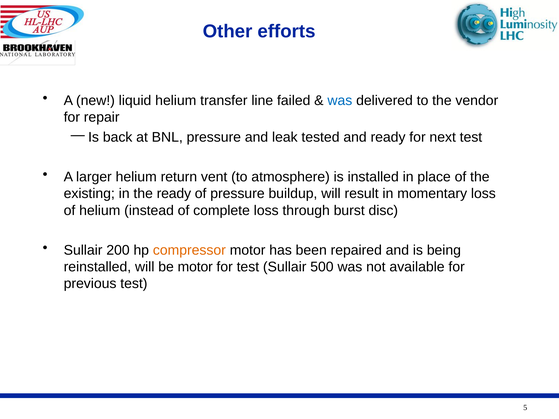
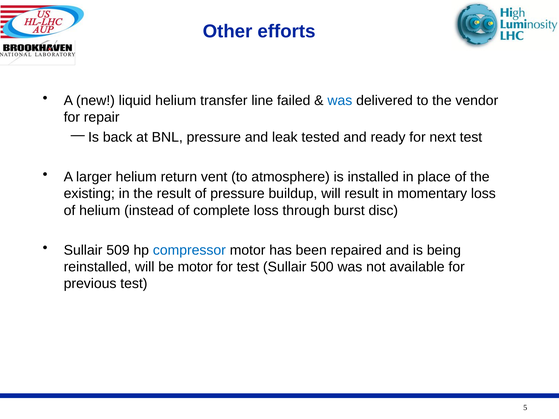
the ready: ready -> result
200: 200 -> 509
compressor colour: orange -> blue
